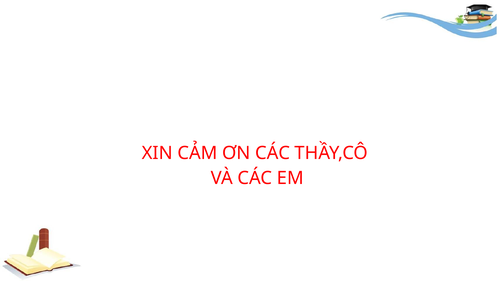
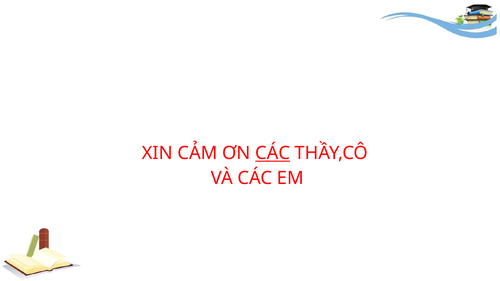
CÁC at (273, 153) underline: none -> present
